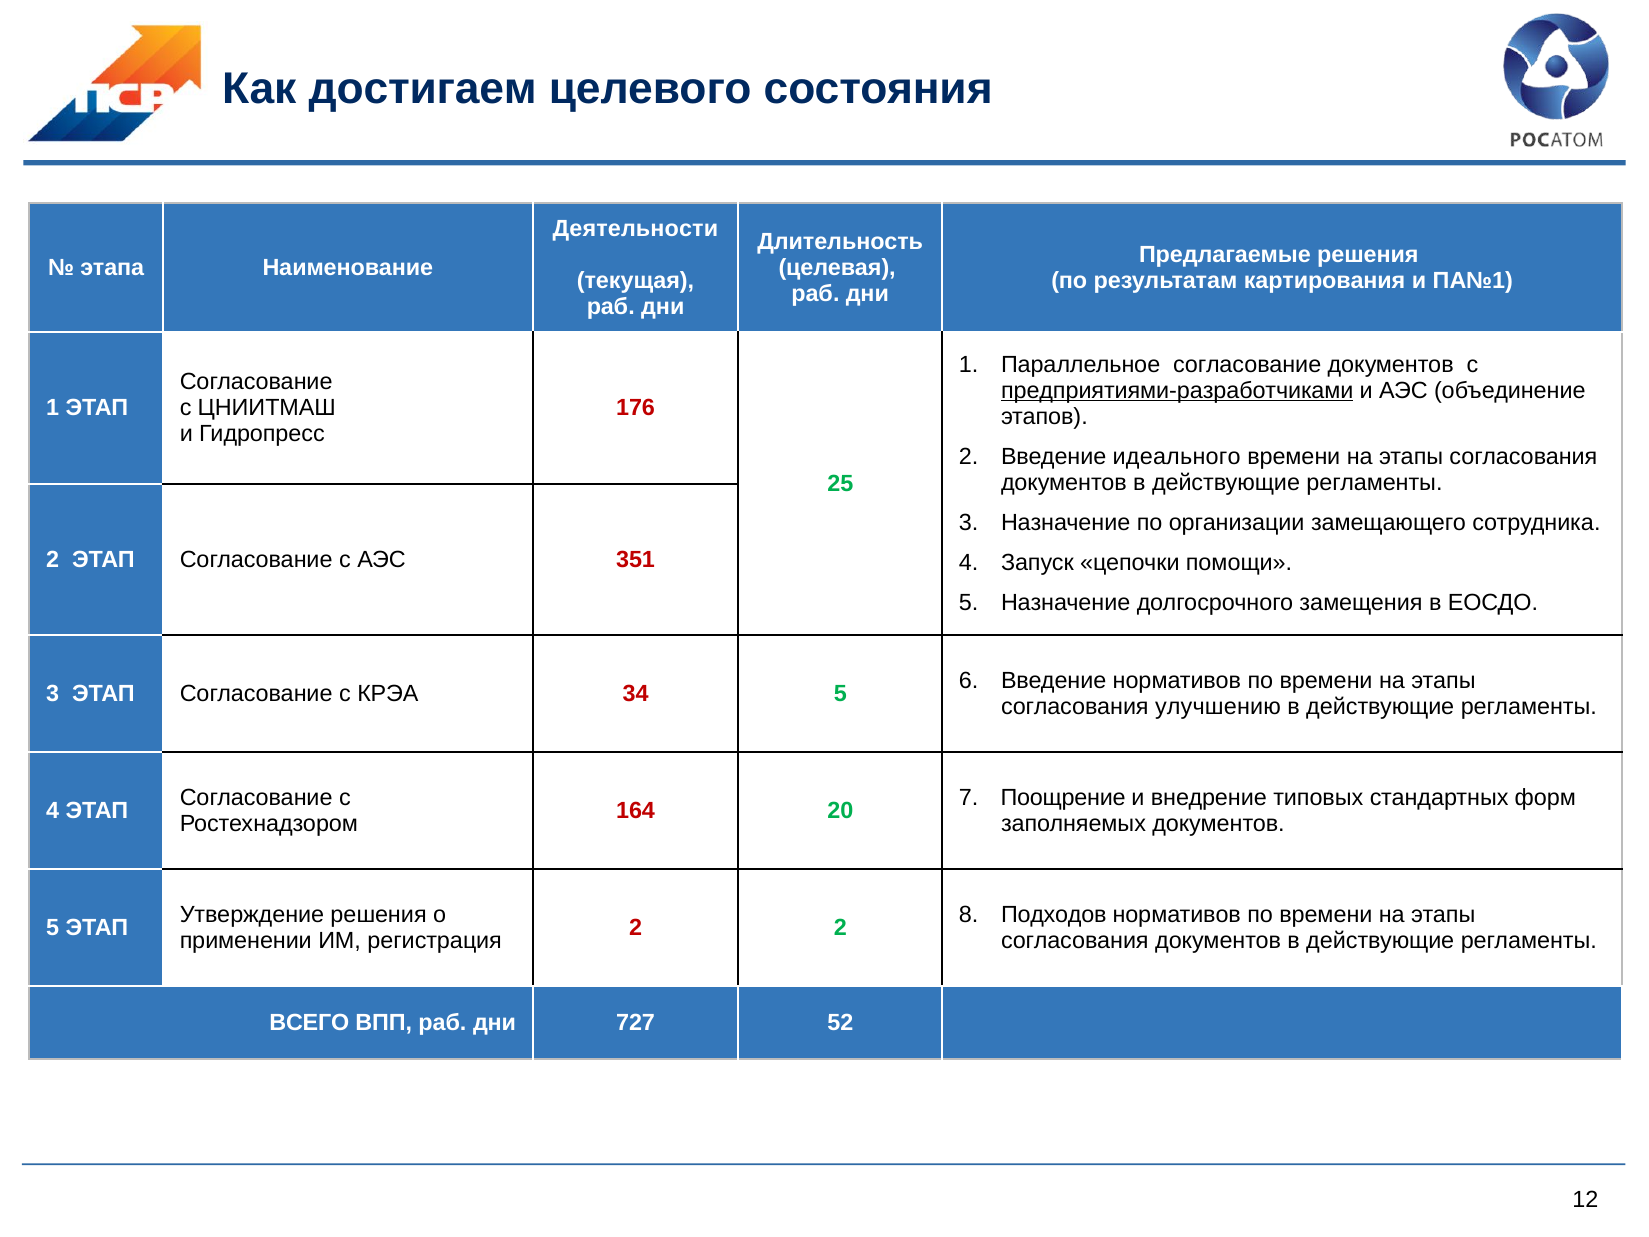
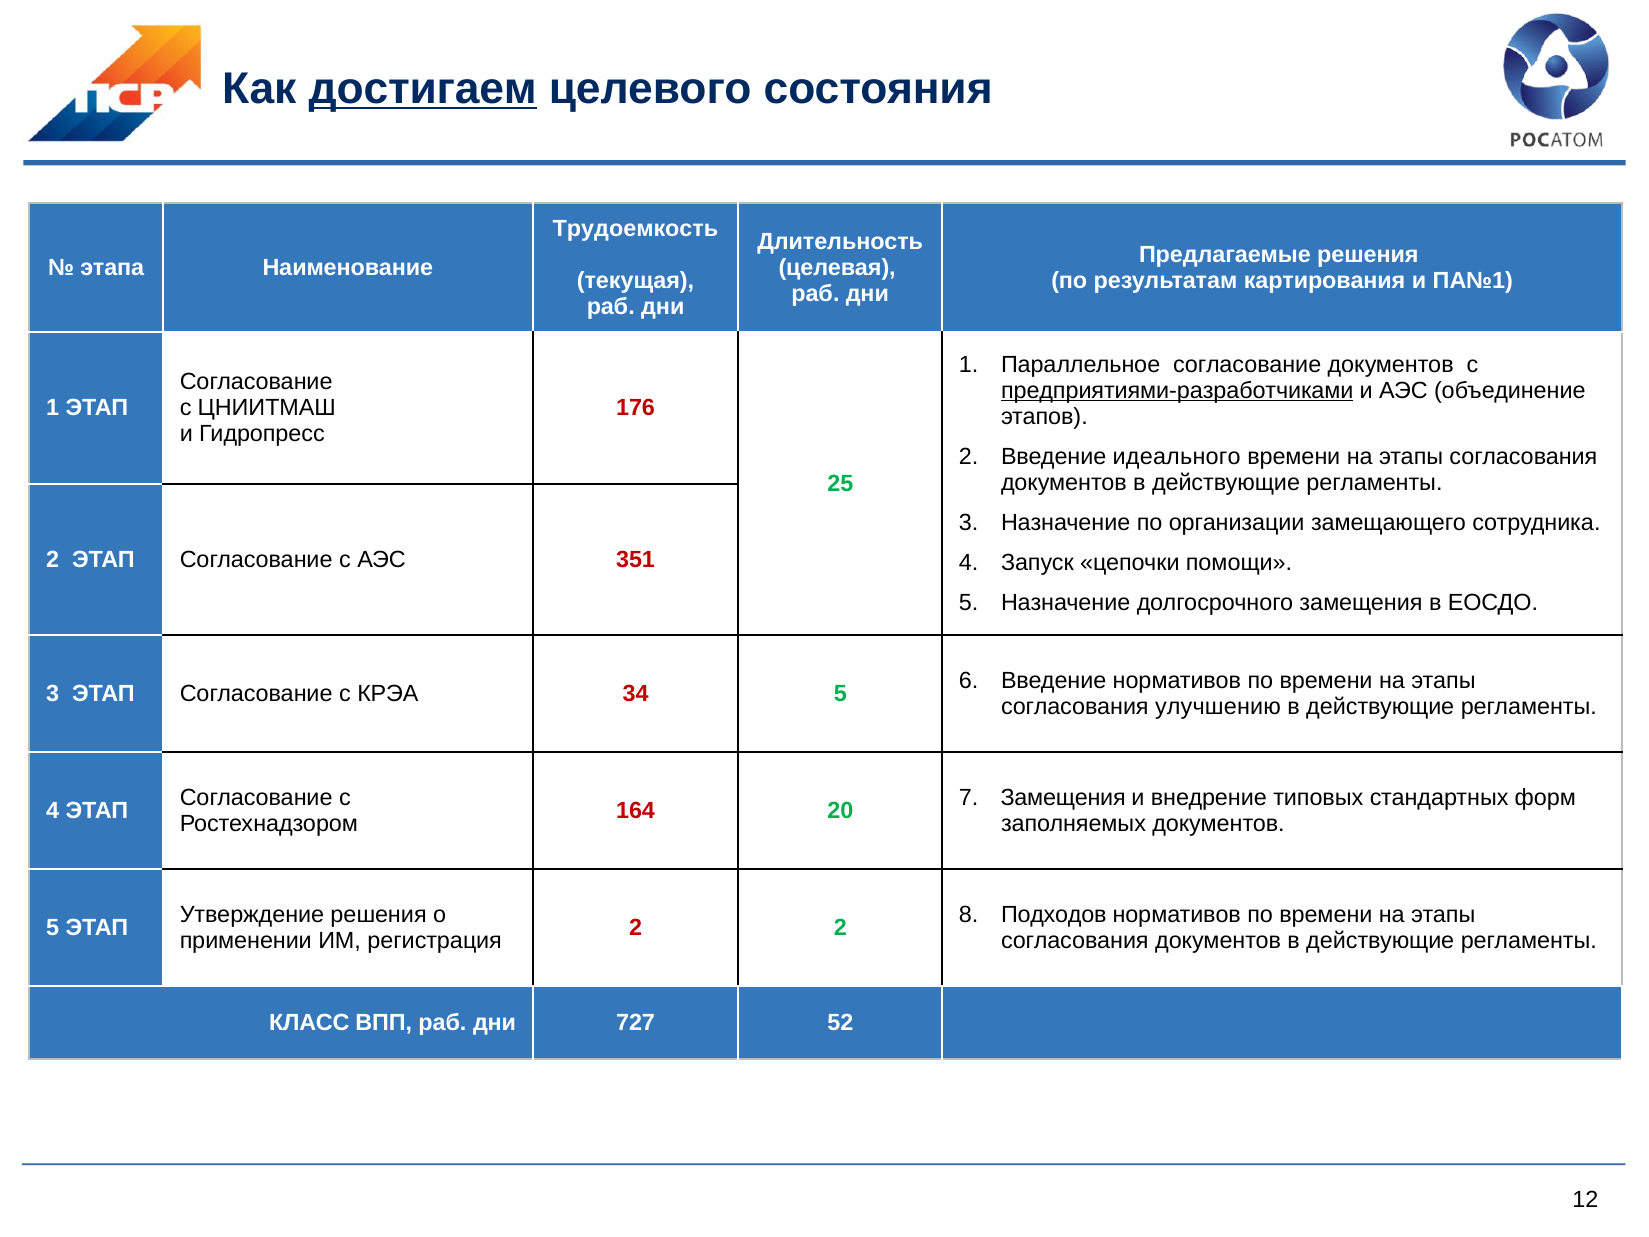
достигаем underline: none -> present
Деятельности: Деятельности -> Трудоемкость
Поощрение at (1063, 797): Поощрение -> Замещения
ВСЕГО: ВСЕГО -> КЛАСС
